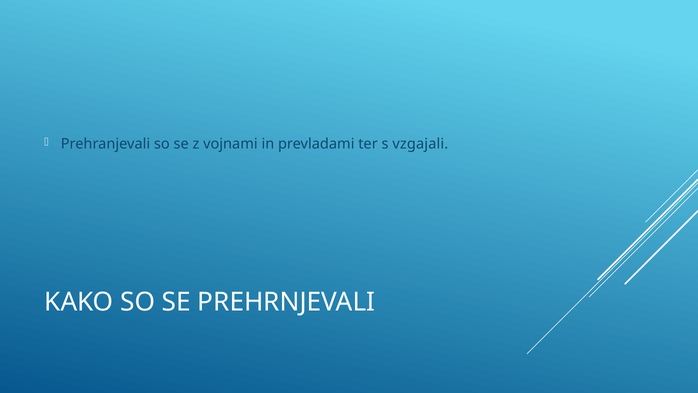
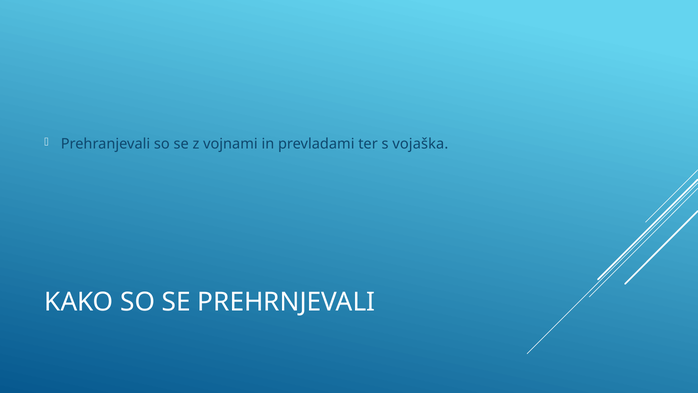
vzgajali: vzgajali -> vojaška
